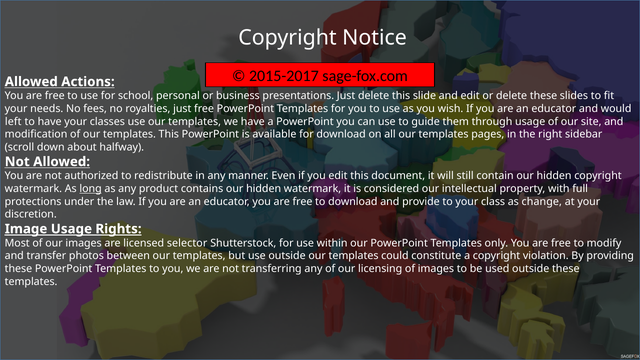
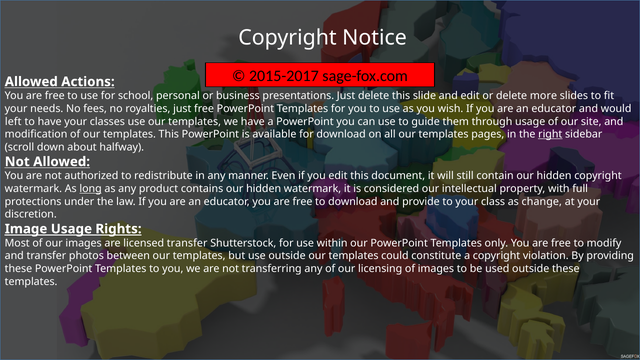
delete these: these -> more
right underline: none -> present
licensed selector: selector -> transfer
